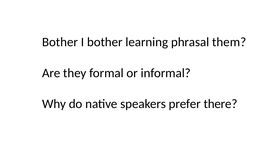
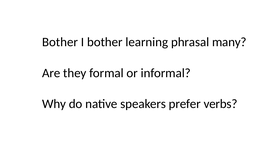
them: them -> many
there: there -> verbs
